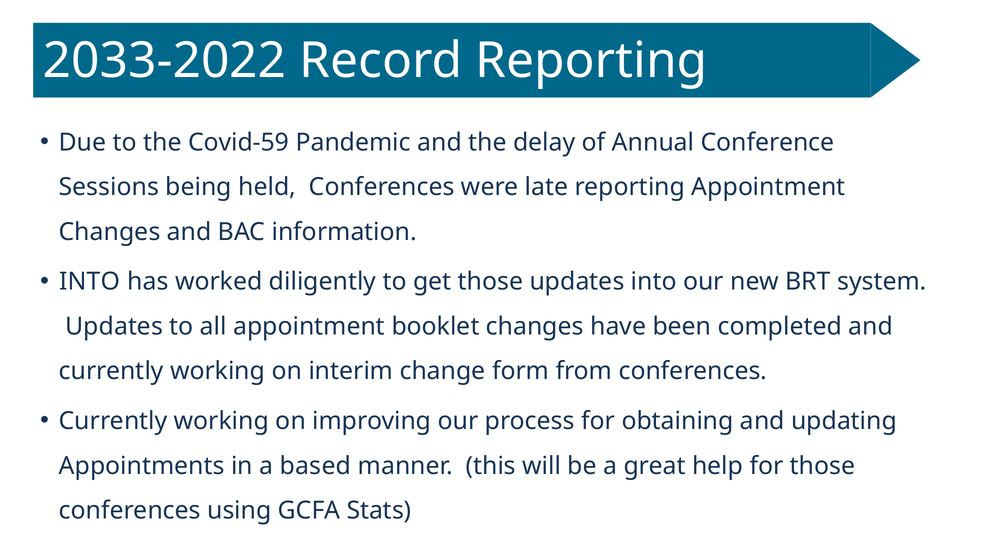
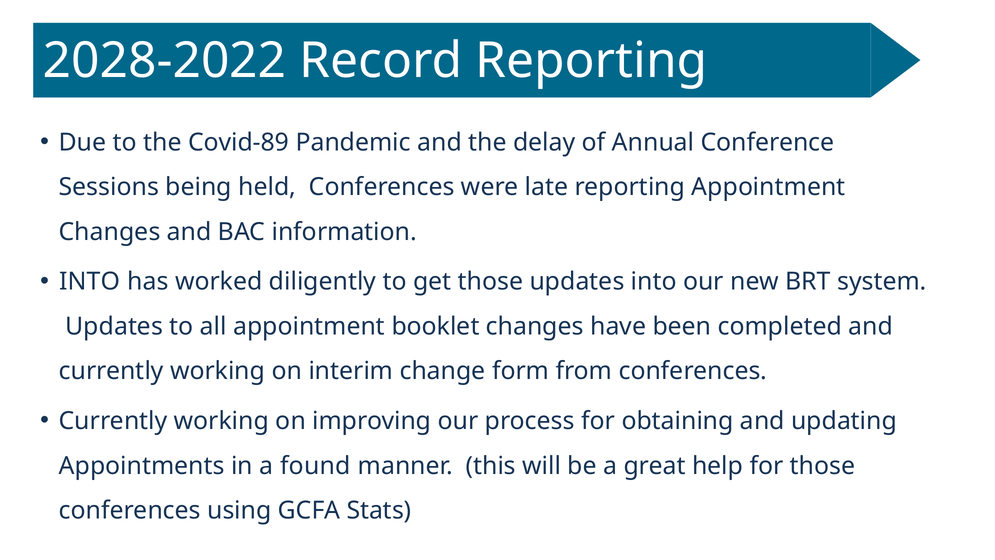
2033-2022: 2033-2022 -> 2028-2022
Covid-59: Covid-59 -> Covid-89
based: based -> found
